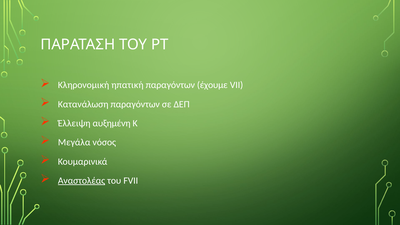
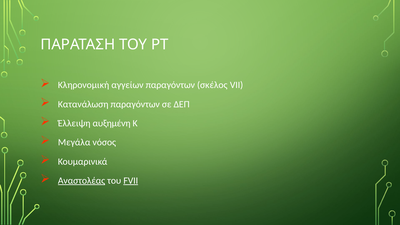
ηπατική: ηπατική -> αγγείων
έχουμε: έχουμε -> σκέλος
FVII underline: none -> present
